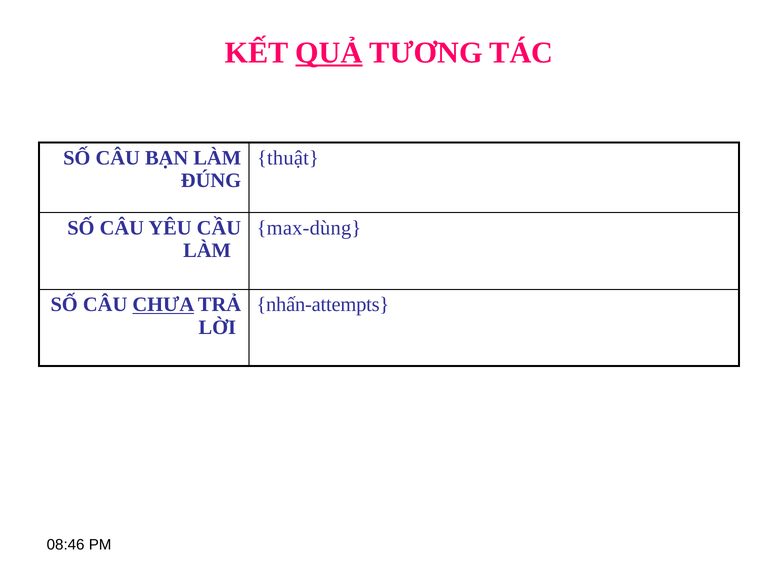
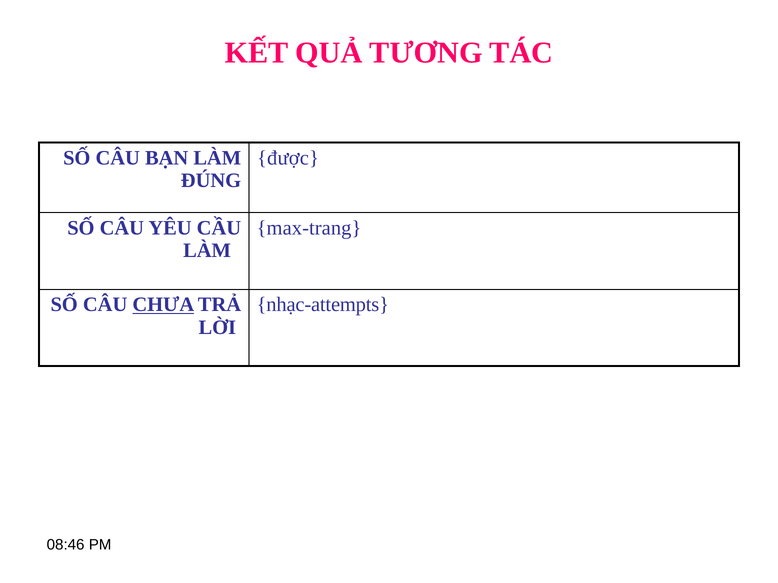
QUẢ underline: present -> none
thuật: thuật -> được
max-dùng: max-dùng -> max-trang
nhấn-attempts: nhấn-attempts -> nhạc-attempts
